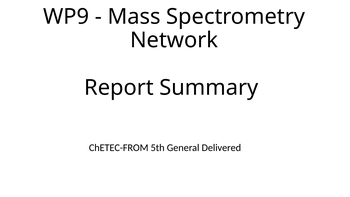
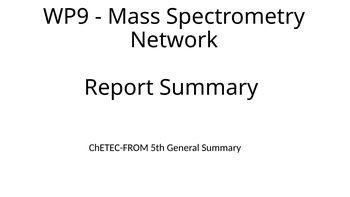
General Delivered: Delivered -> Summary
